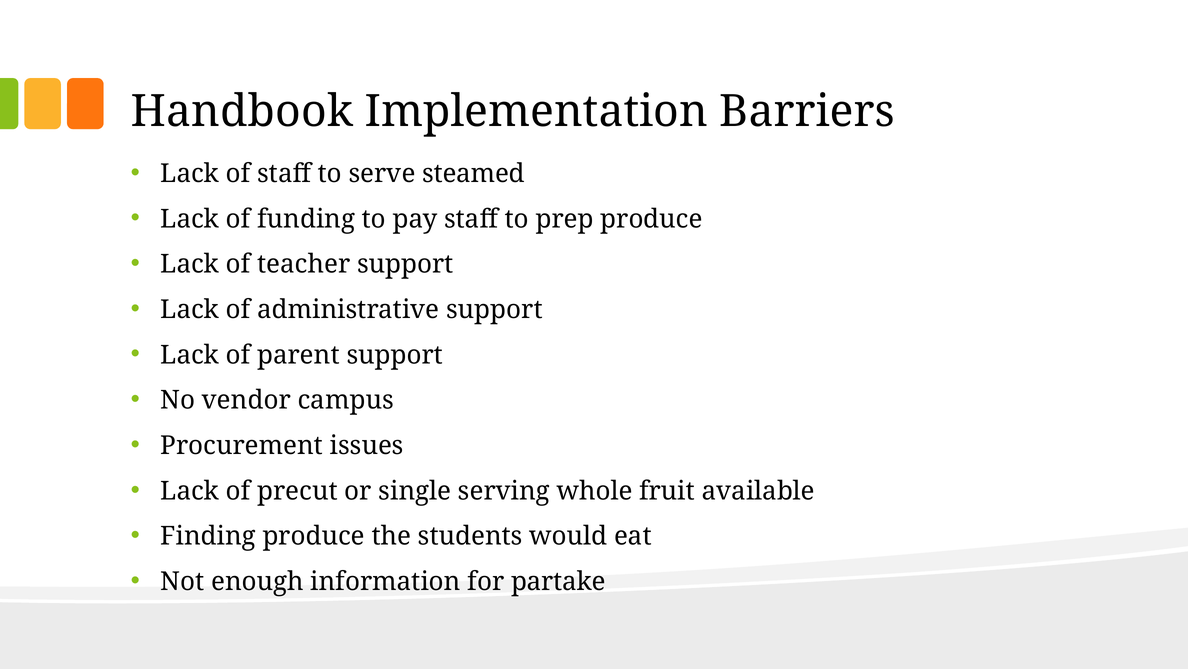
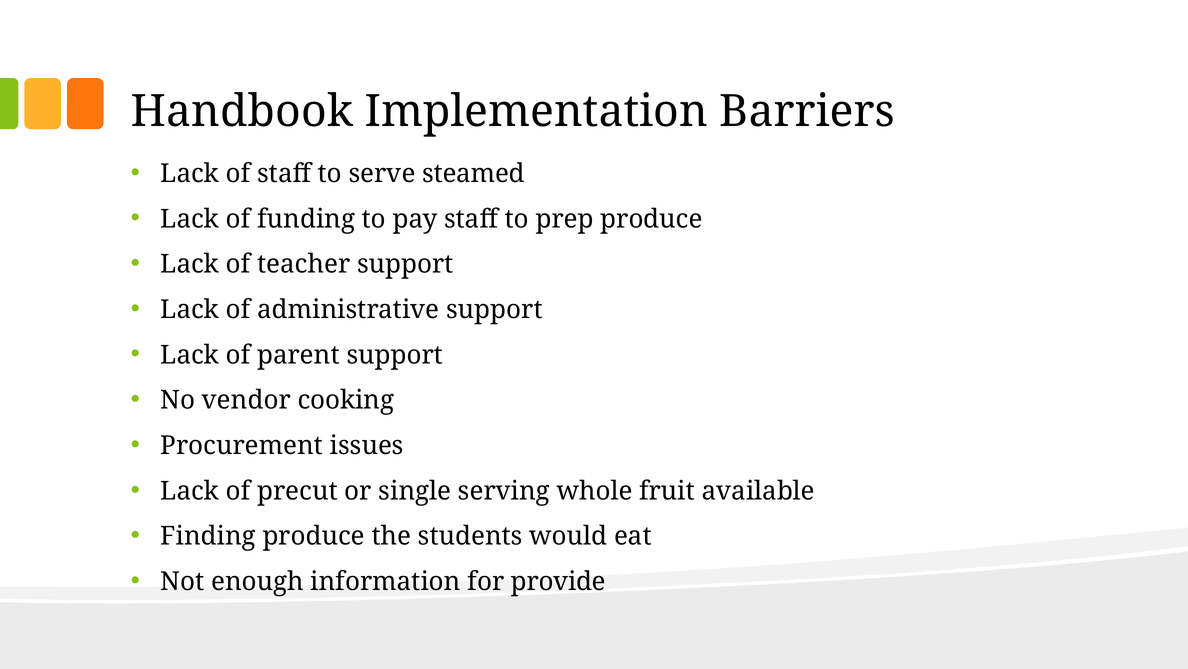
campus: campus -> cooking
partake: partake -> provide
